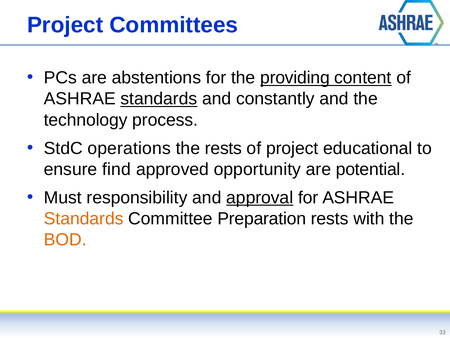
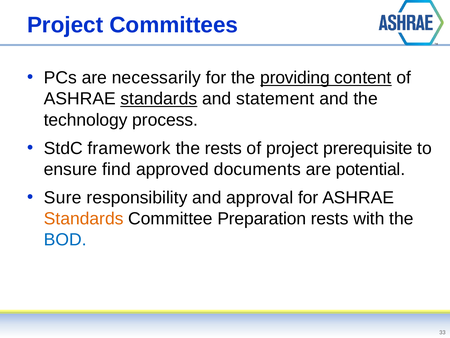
abstentions: abstentions -> necessarily
constantly: constantly -> statement
operations: operations -> framework
educational: educational -> prerequisite
opportunity: opportunity -> documents
Must: Must -> Sure
approval underline: present -> none
BOD colour: orange -> blue
